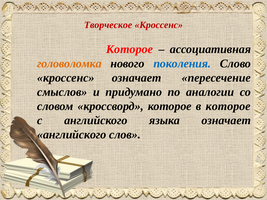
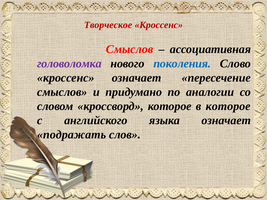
Которое at (130, 49): Которое -> Смыслов
головоломка colour: orange -> purple
английского at (72, 135): английского -> подражать
